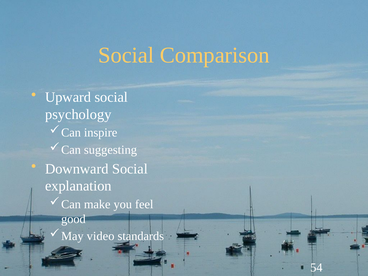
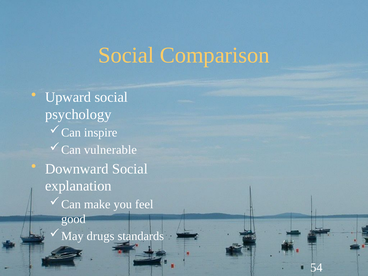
suggesting: suggesting -> vulnerable
video: video -> drugs
